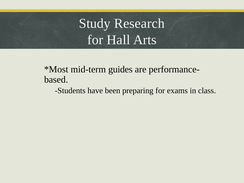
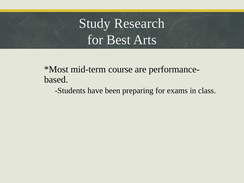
Hall: Hall -> Best
guides: guides -> course
